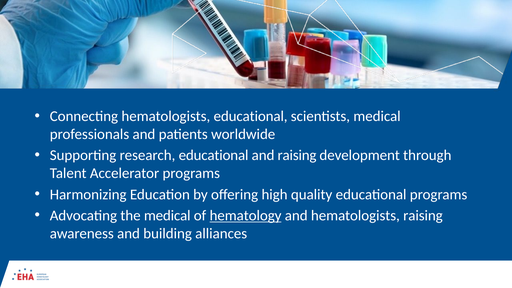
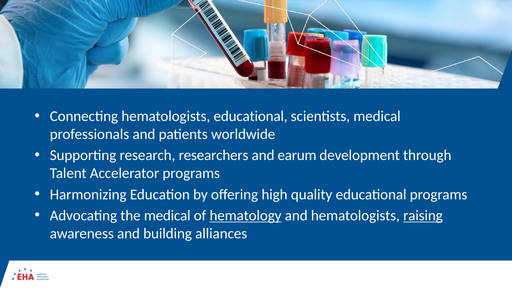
research educational: educational -> researchers
and raising: raising -> earum
raising at (423, 216) underline: none -> present
